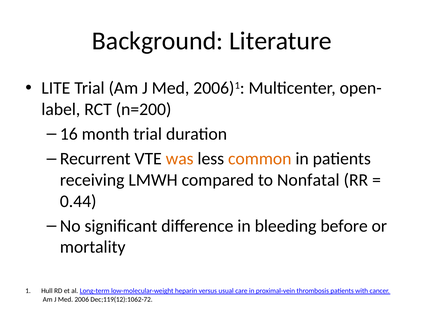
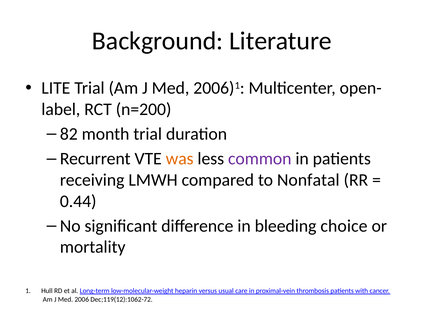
16: 16 -> 82
common colour: orange -> purple
before: before -> choice
